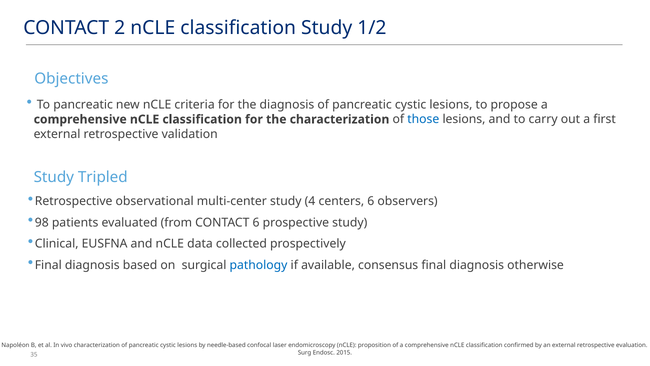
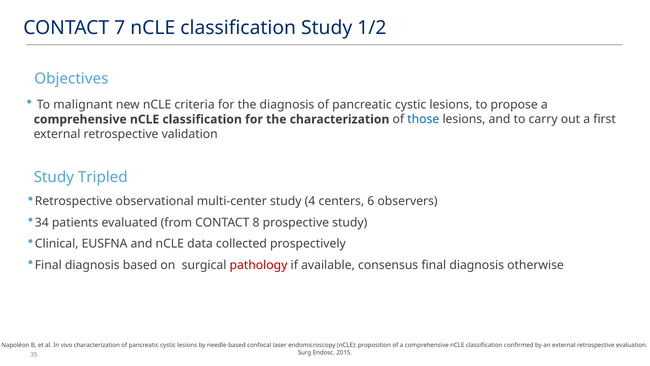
2: 2 -> 7
To pancreatic: pancreatic -> malignant
98: 98 -> 34
CONTACT 6: 6 -> 8
pathology colour: blue -> red
